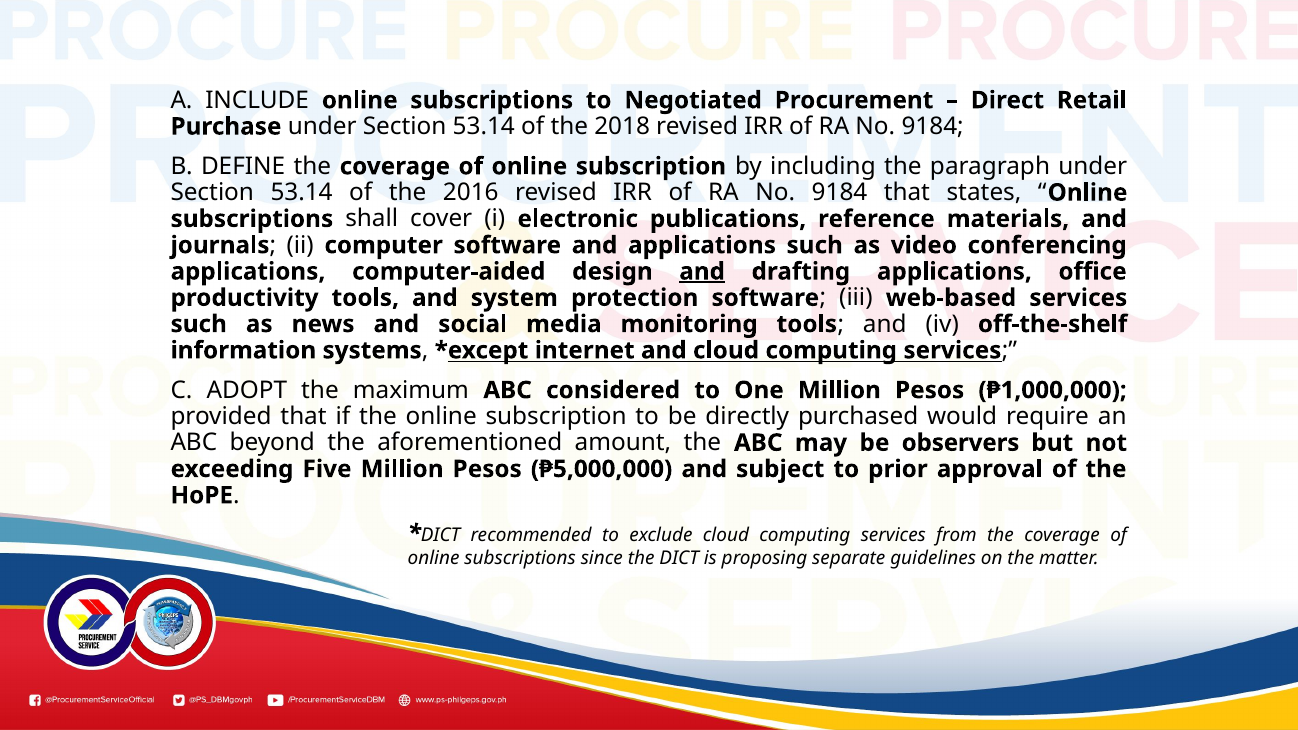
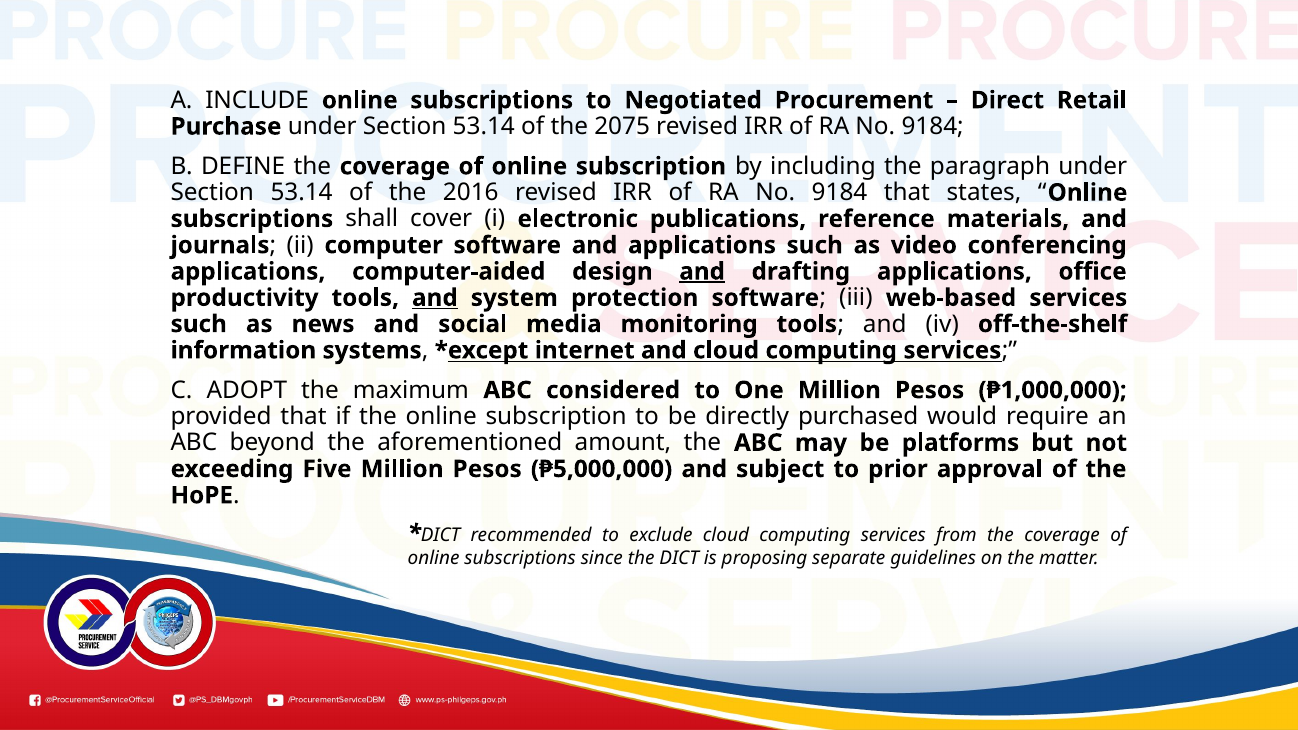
2018: 2018 -> 2075
and at (435, 298) underline: none -> present
observers: observers -> platforms
